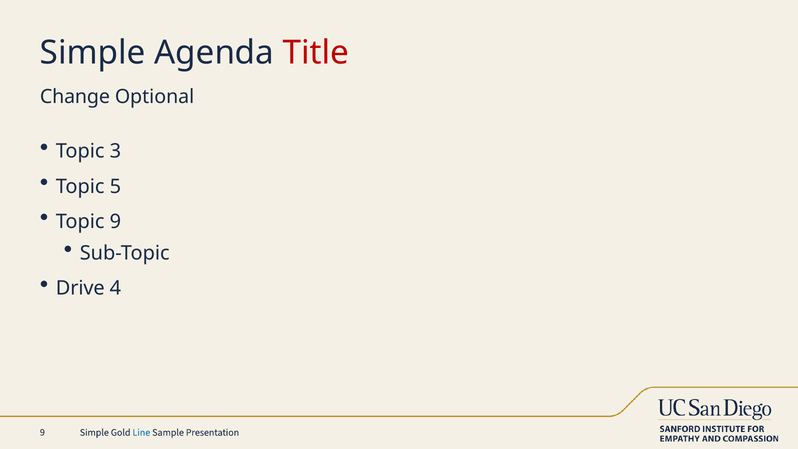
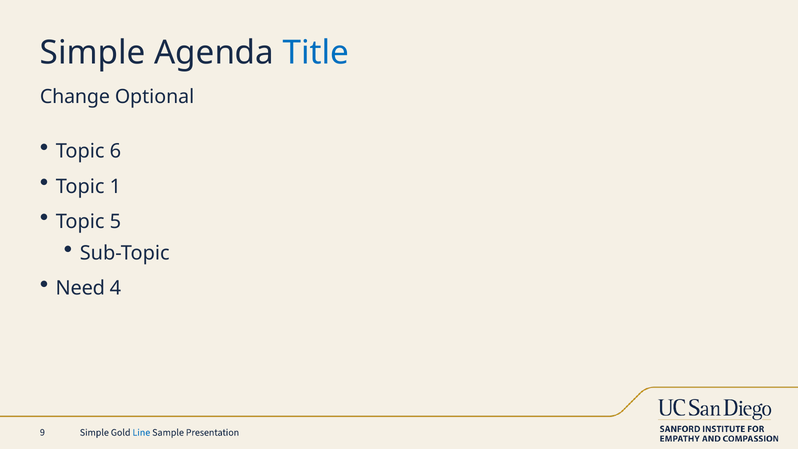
Title colour: red -> blue
3: 3 -> 6
5: 5 -> 1
Topic 9: 9 -> 5
Drive: Drive -> Need
